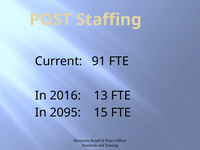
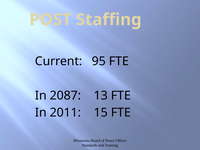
91: 91 -> 95
2016: 2016 -> 2087
2095: 2095 -> 2011
